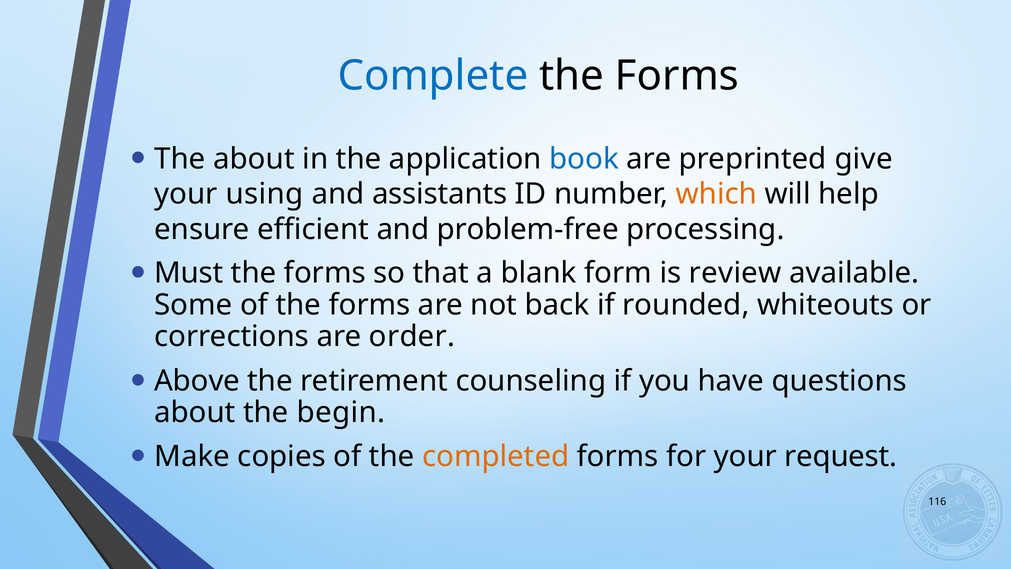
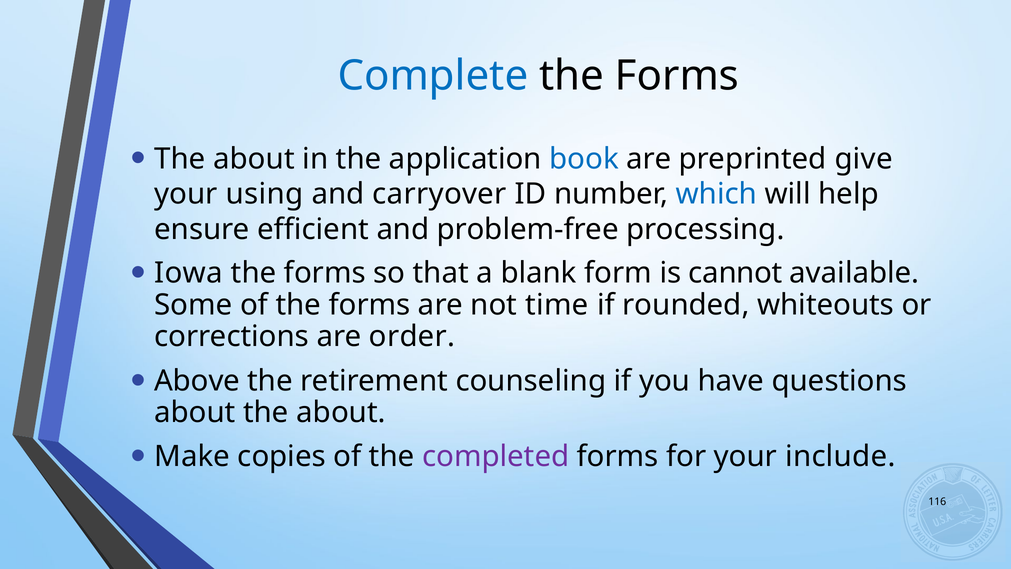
assistants: assistants -> carryover
which colour: orange -> blue
Must: Must -> Iowa
review: review -> cannot
back: back -> time
about the begin: begin -> about
completed colour: orange -> purple
request: request -> include
